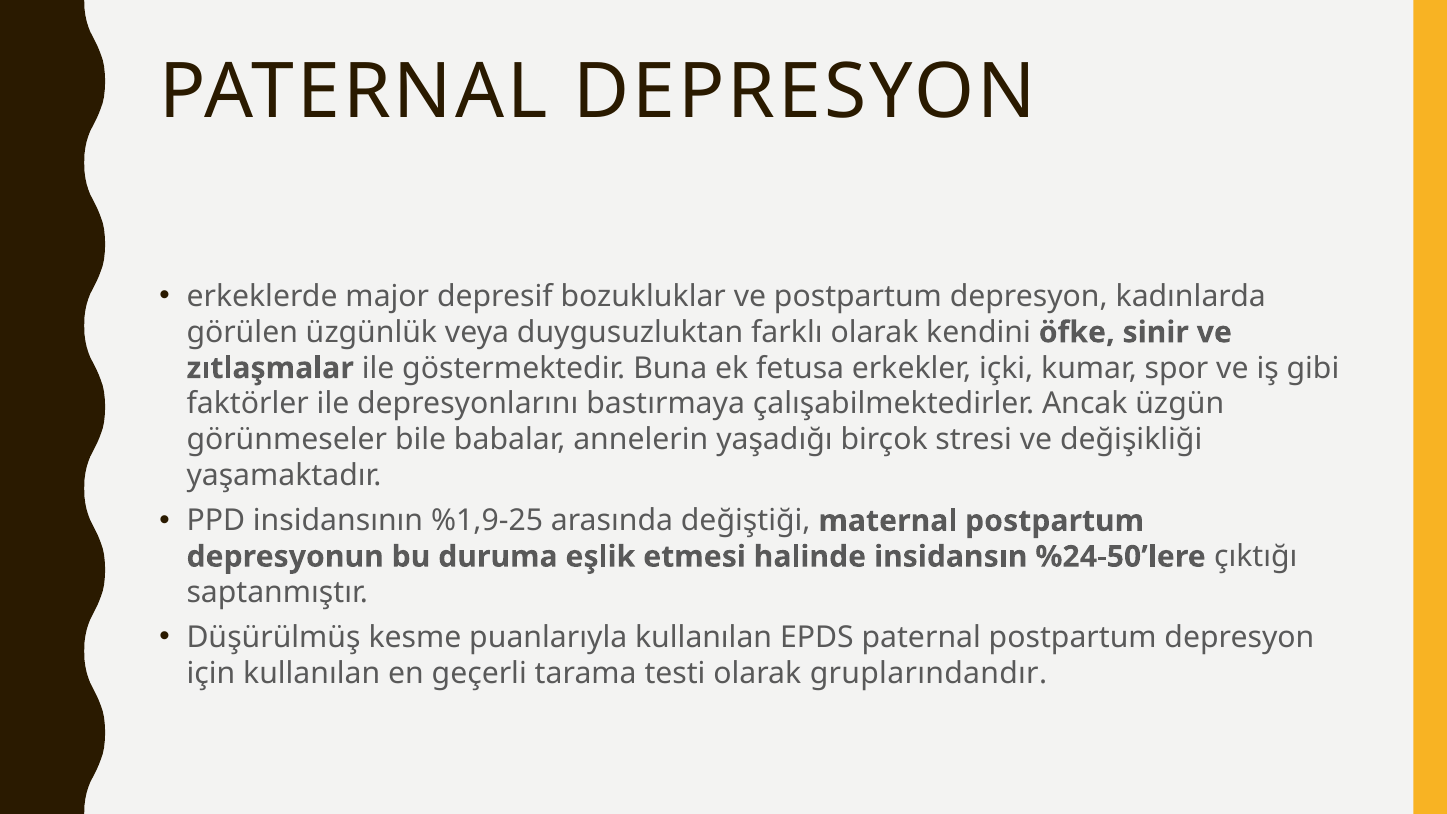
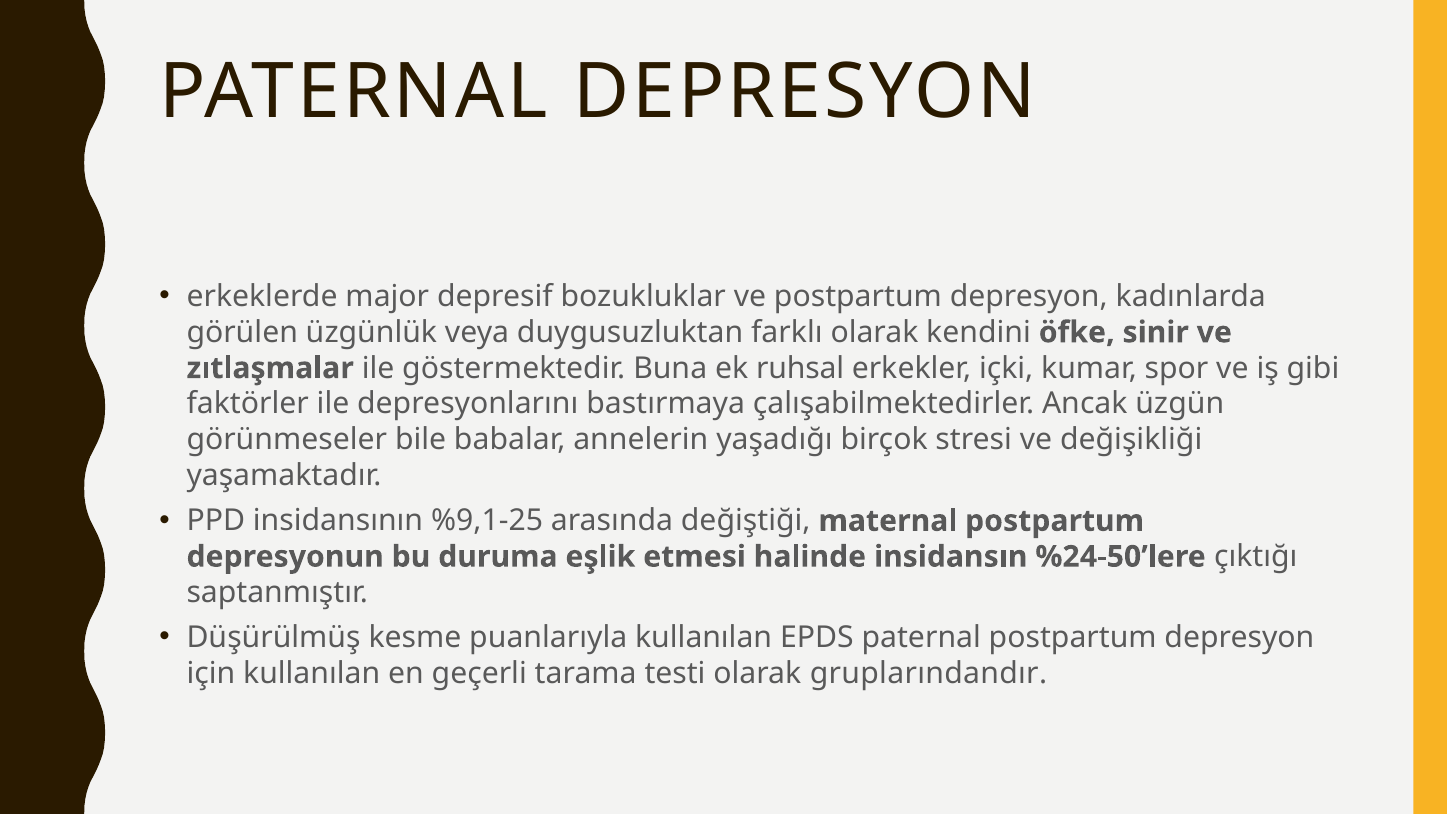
fetusa: fetusa -> ruhsal
%1,9-25: %1,9-25 -> %9,1-25
